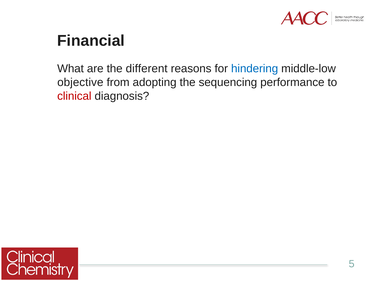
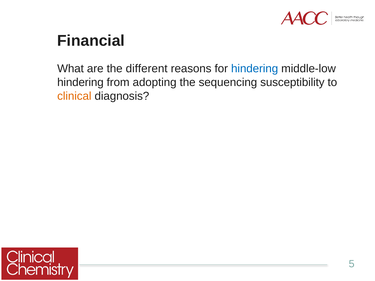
objective at (80, 82): objective -> hindering
performance: performance -> susceptibility
clinical colour: red -> orange
